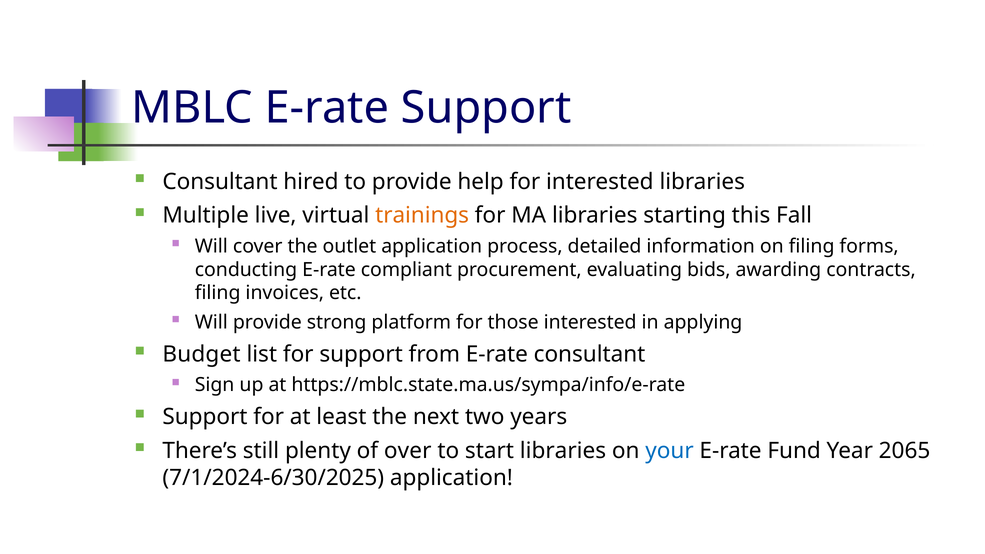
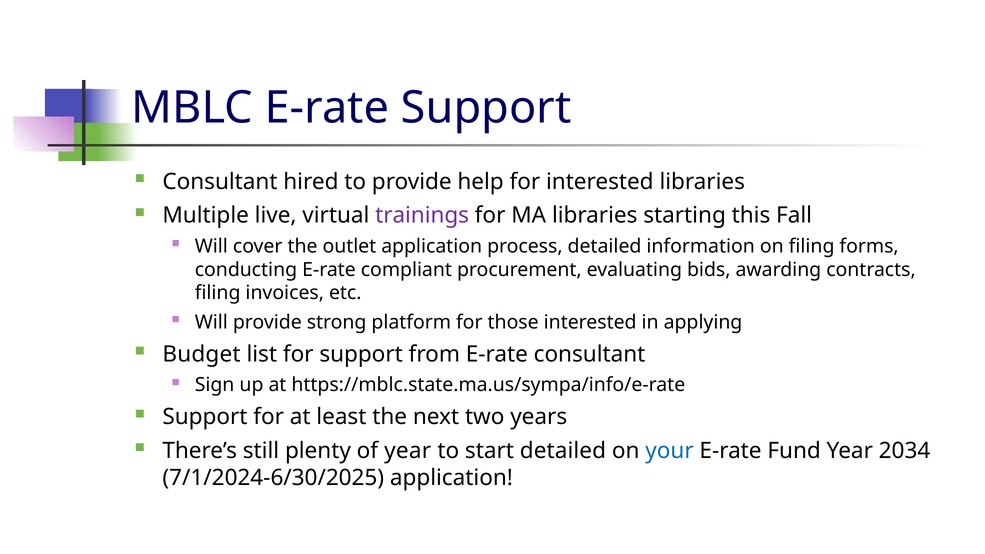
trainings colour: orange -> purple
of over: over -> year
start libraries: libraries -> detailed
2065: 2065 -> 2034
